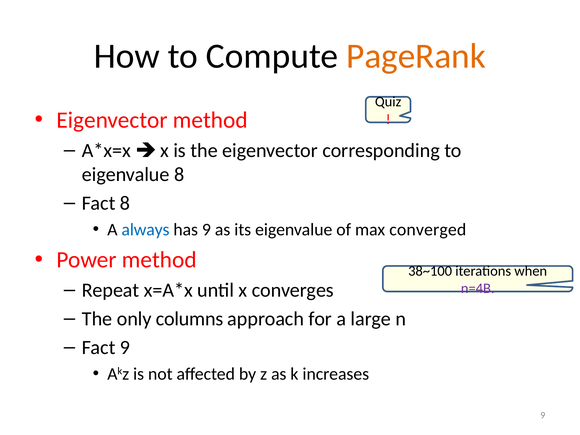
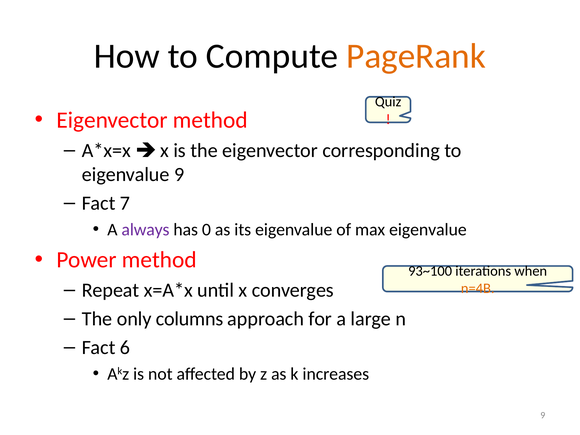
eigenvalue 8: 8 -> 9
Fact 8: 8 -> 7
always colour: blue -> purple
has 9: 9 -> 0
max converged: converged -> eigenvalue
38~100: 38~100 -> 93~100
n=4B colour: purple -> orange
Fact 9: 9 -> 6
